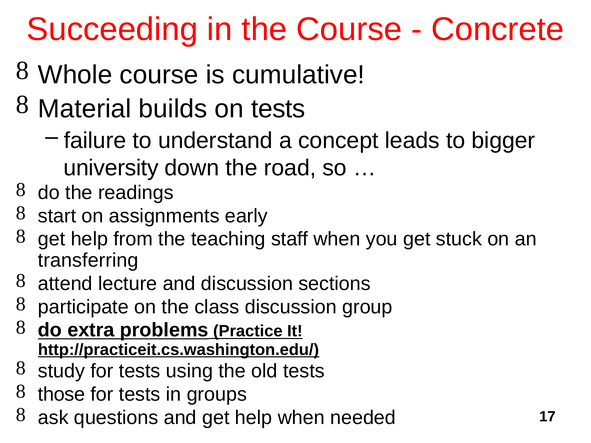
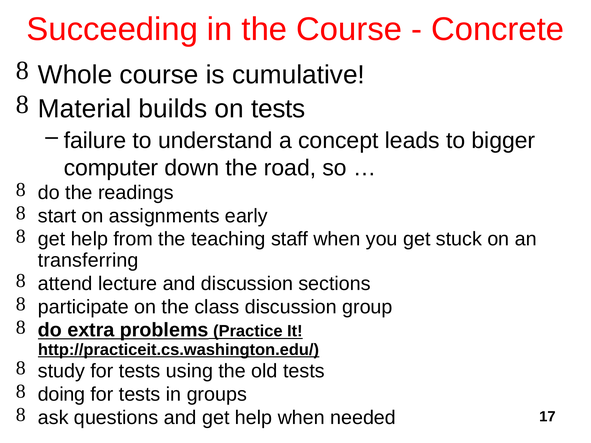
university: university -> computer
those: those -> doing
